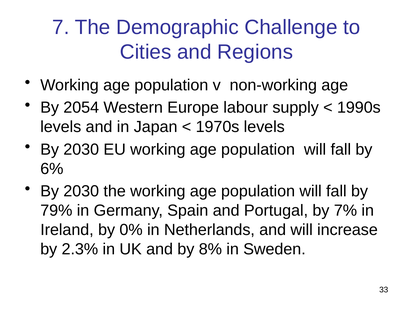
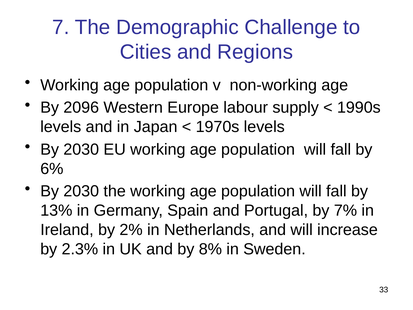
2054: 2054 -> 2096
79%: 79% -> 13%
0%: 0% -> 2%
